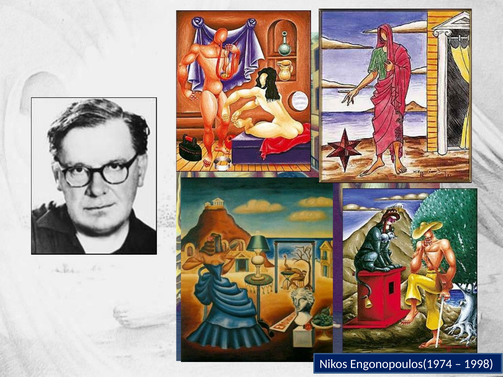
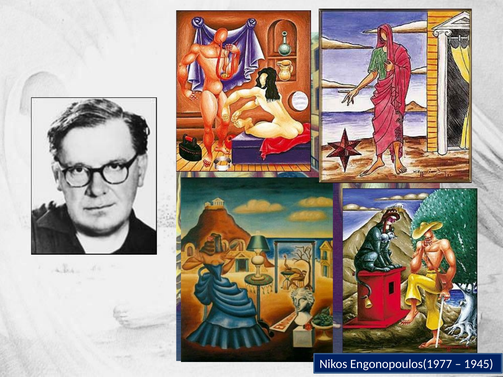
Engonopoulos(1974: Engonopoulos(1974 -> Engonopoulos(1977
1998: 1998 -> 1945
